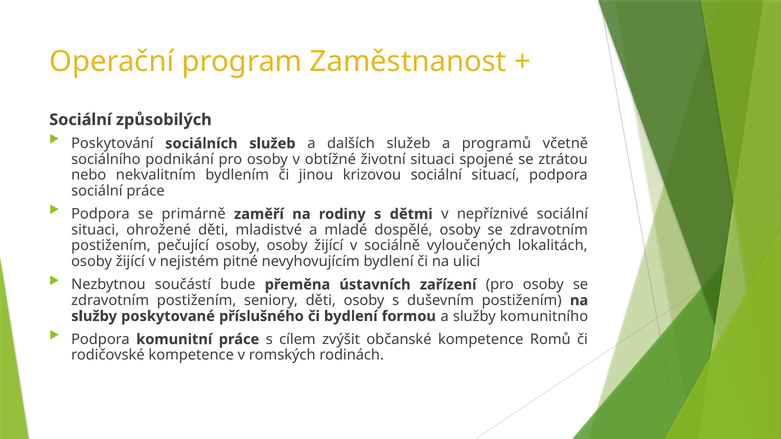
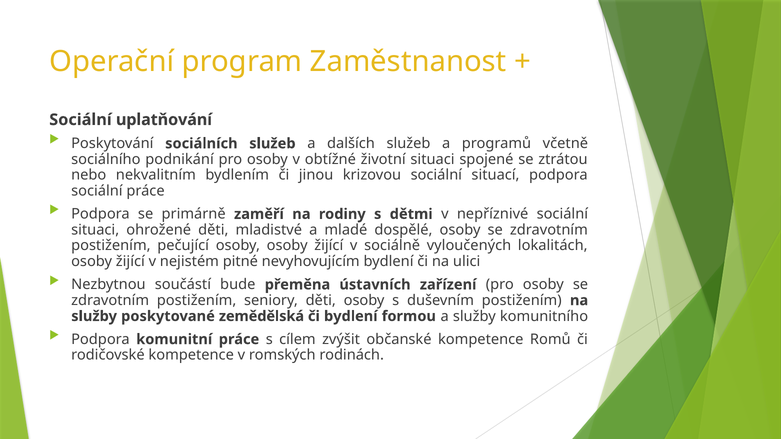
způsobilých: způsobilých -> uplatňování
příslušného: příslušného -> zemědělská
